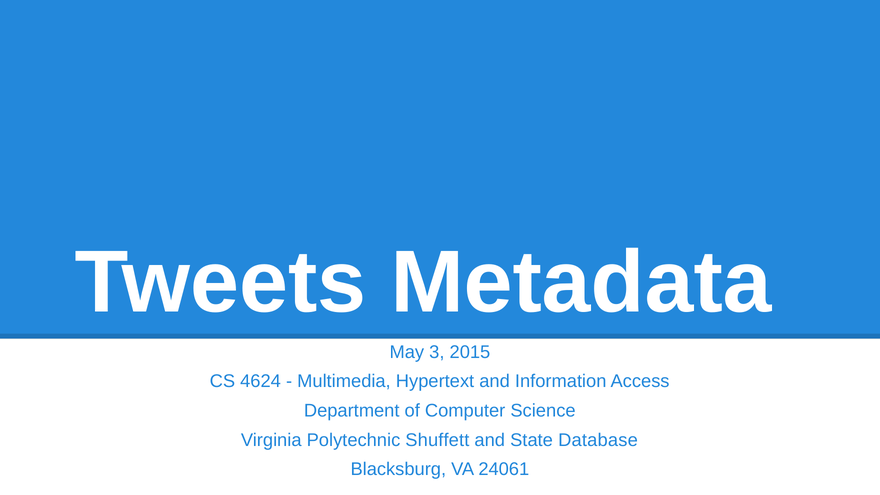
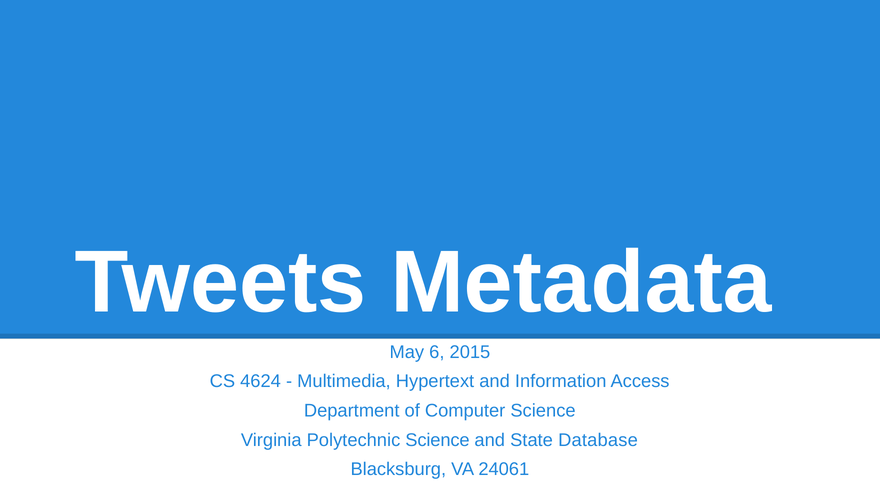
3: 3 -> 6
Polytechnic Shuffett: Shuffett -> Science
